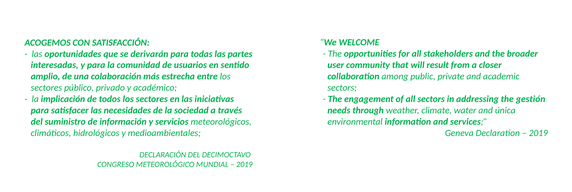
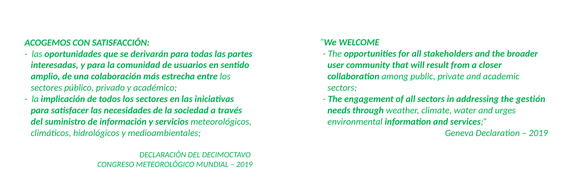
única: única -> urges
